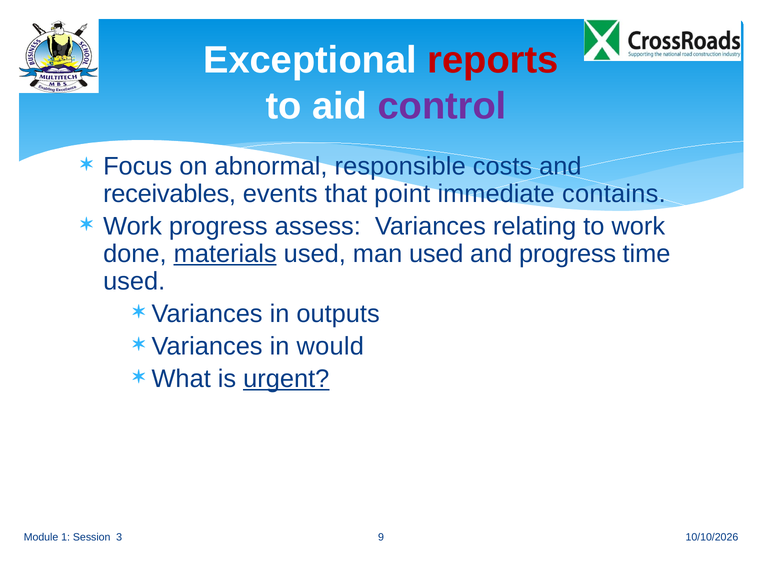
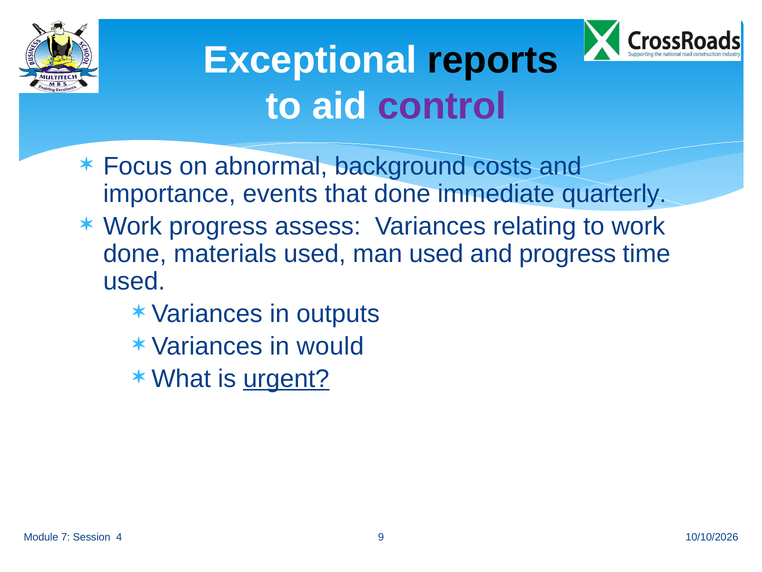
reports colour: red -> black
responsible: responsible -> background
receivables: receivables -> importance
that point: point -> done
contains: contains -> quarterly
materials underline: present -> none
1: 1 -> 7
3: 3 -> 4
